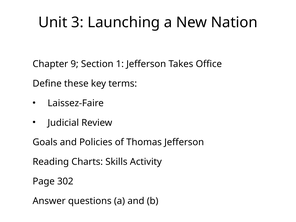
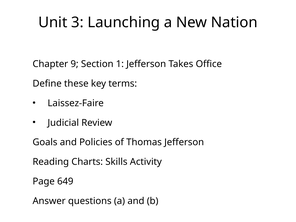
302: 302 -> 649
